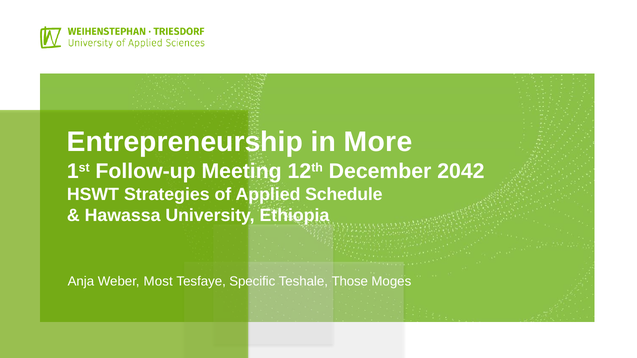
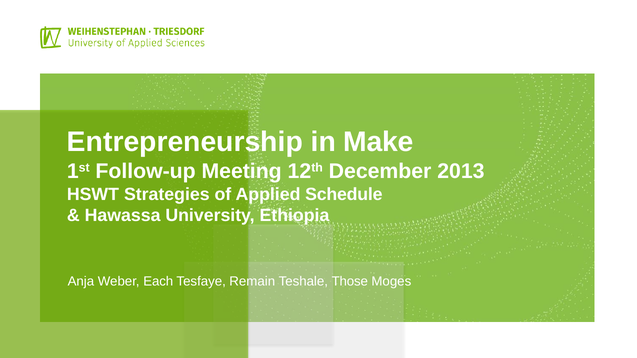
More: More -> Make
2042: 2042 -> 2013
Most: Most -> Each
Specific: Specific -> Remain
